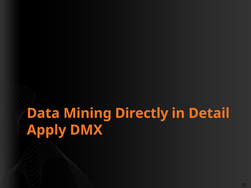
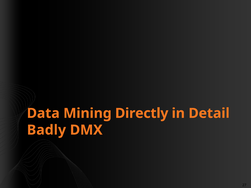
Apply: Apply -> Badly
